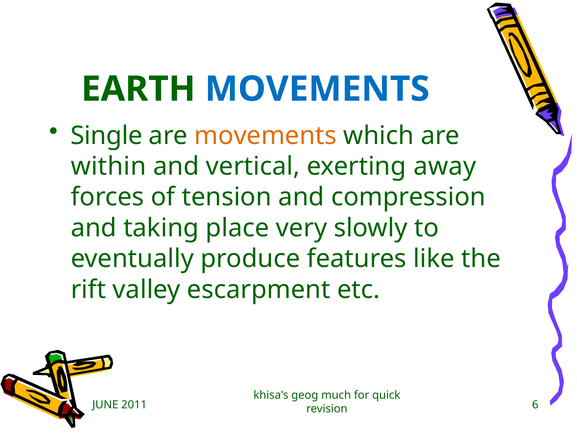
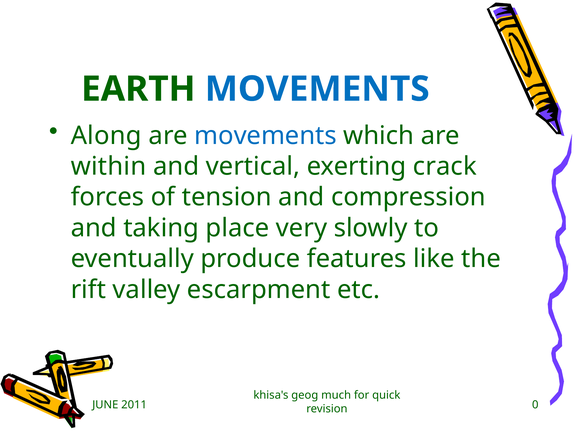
Single: Single -> Along
movements at (265, 135) colour: orange -> blue
away: away -> crack
6: 6 -> 0
